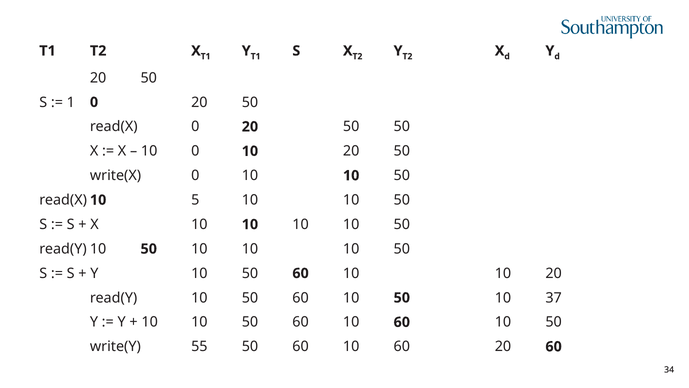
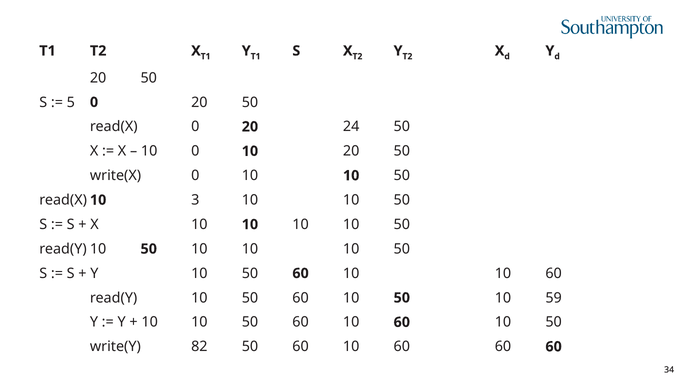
1: 1 -> 5
read(X 0 20 50: 50 -> 24
5: 5 -> 3
10 10 20: 20 -> 60
37: 37 -> 59
55: 55 -> 82
10 60 20: 20 -> 60
